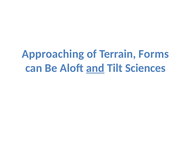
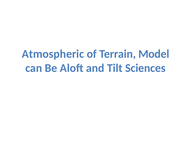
Approaching: Approaching -> Atmospheric
Forms: Forms -> Model
and underline: present -> none
